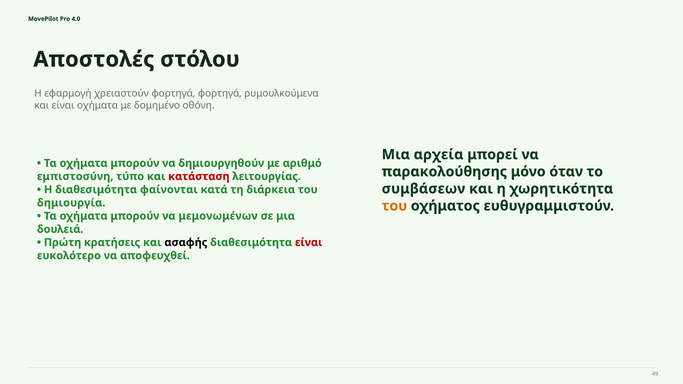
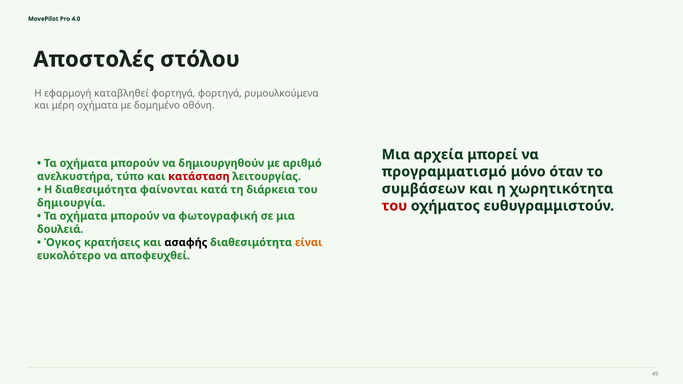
χρειαστούν: χρειαστούν -> καταβληθεί
και είναι: είναι -> μέρη
παρακολούθησης: παρακολούθησης -> προγραμματισμό
εμπιστοσύνη: εμπιστοσύνη -> ανελκυστήρα
του at (394, 206) colour: orange -> red
μεμονωμένων: μεμονωμένων -> φωτογραφική
Πρώτη: Πρώτη -> Όγκος
είναι at (309, 243) colour: red -> orange
